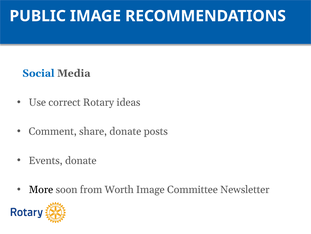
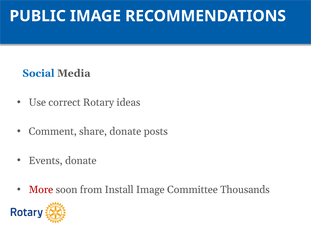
More colour: black -> red
Worth: Worth -> Install
Newsletter: Newsletter -> Thousands
